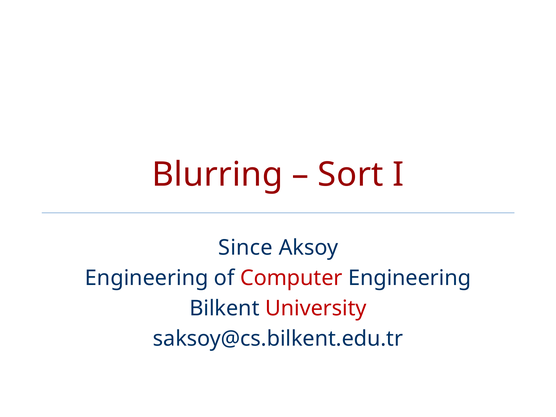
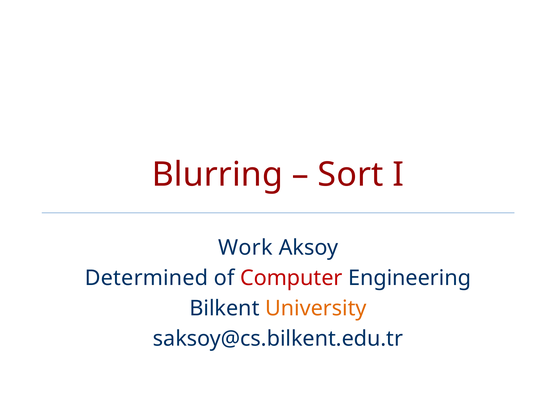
Since: Since -> Work
Engineering at (147, 278): Engineering -> Determined
University colour: red -> orange
